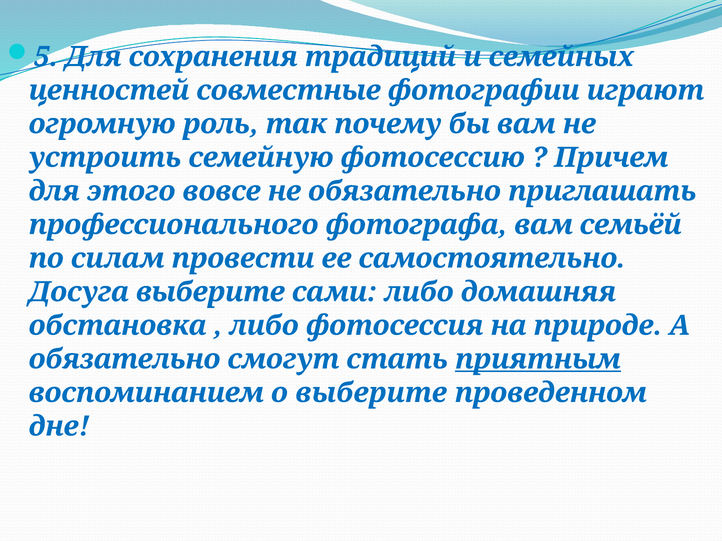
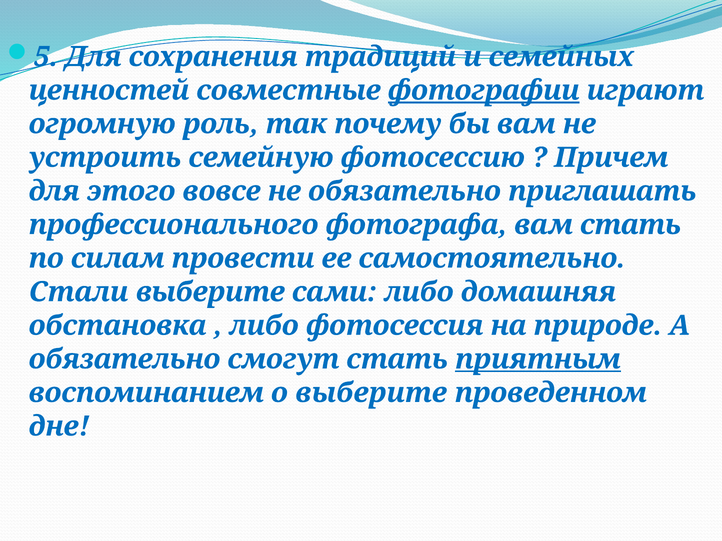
фотографии underline: none -> present
вам семьёй: семьёй -> стать
Досуга: Досуга -> Стали
